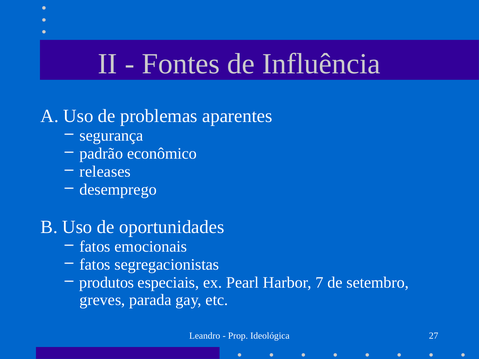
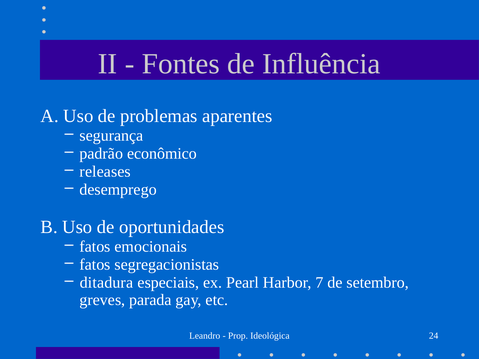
produtos: produtos -> ditadura
27: 27 -> 24
